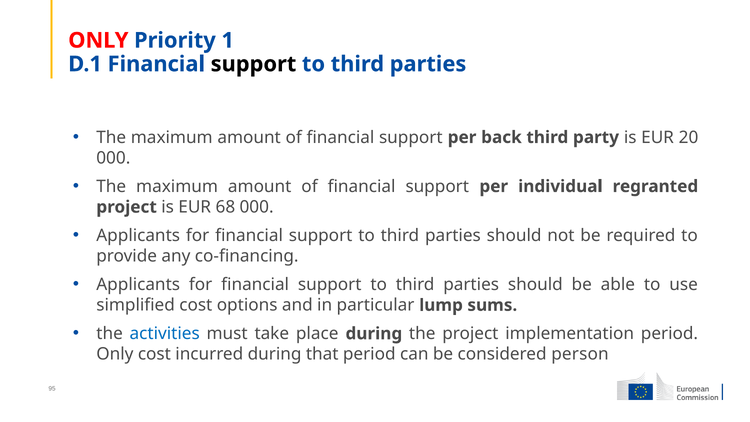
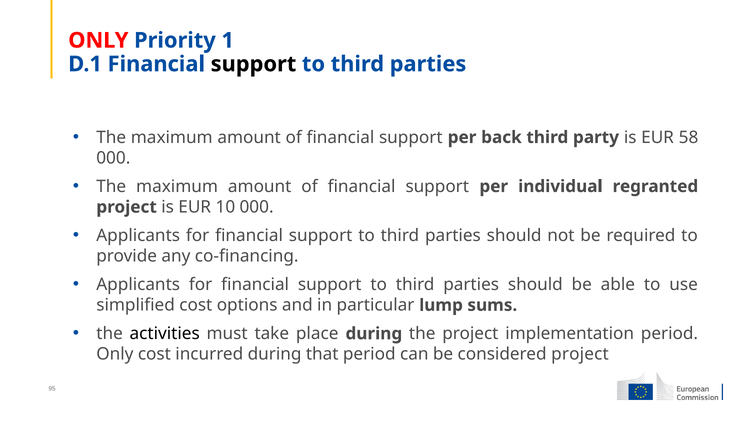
20: 20 -> 58
68: 68 -> 10
activities colour: blue -> black
considered person: person -> project
